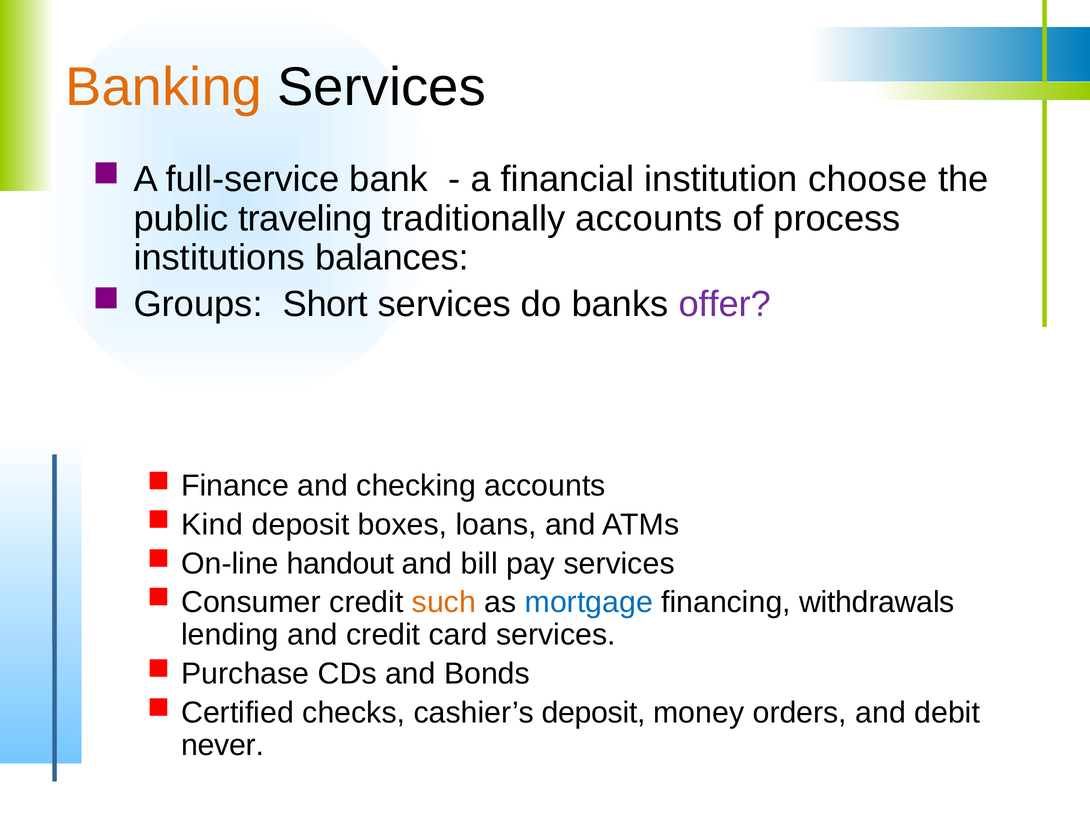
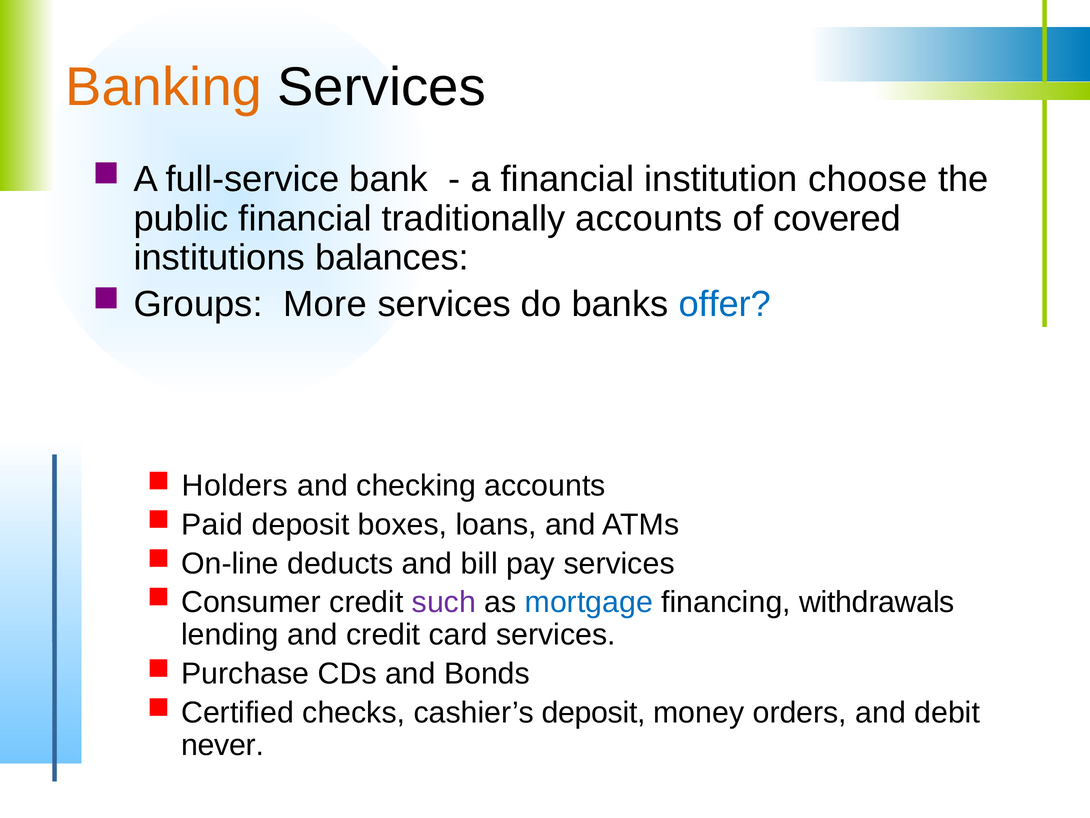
public traveling: traveling -> financial
process: process -> covered
Short: Short -> More
offer colour: purple -> blue
Finance: Finance -> Holders
Kind: Kind -> Paid
handout: handout -> deducts
such colour: orange -> purple
